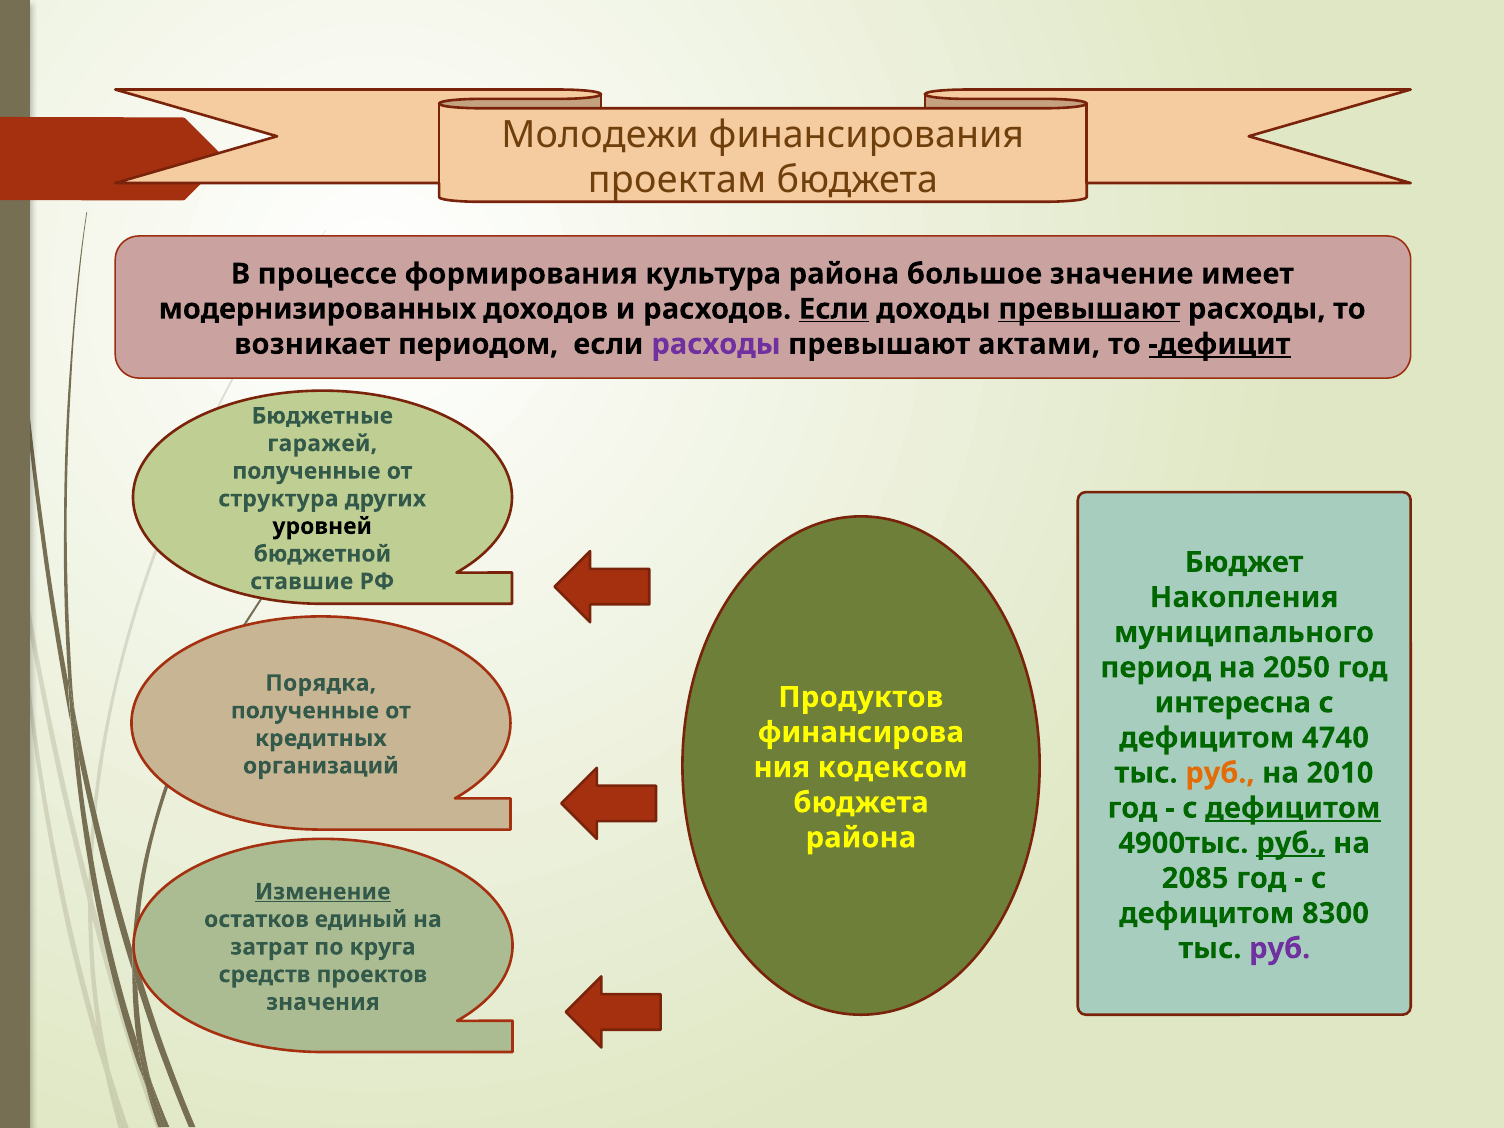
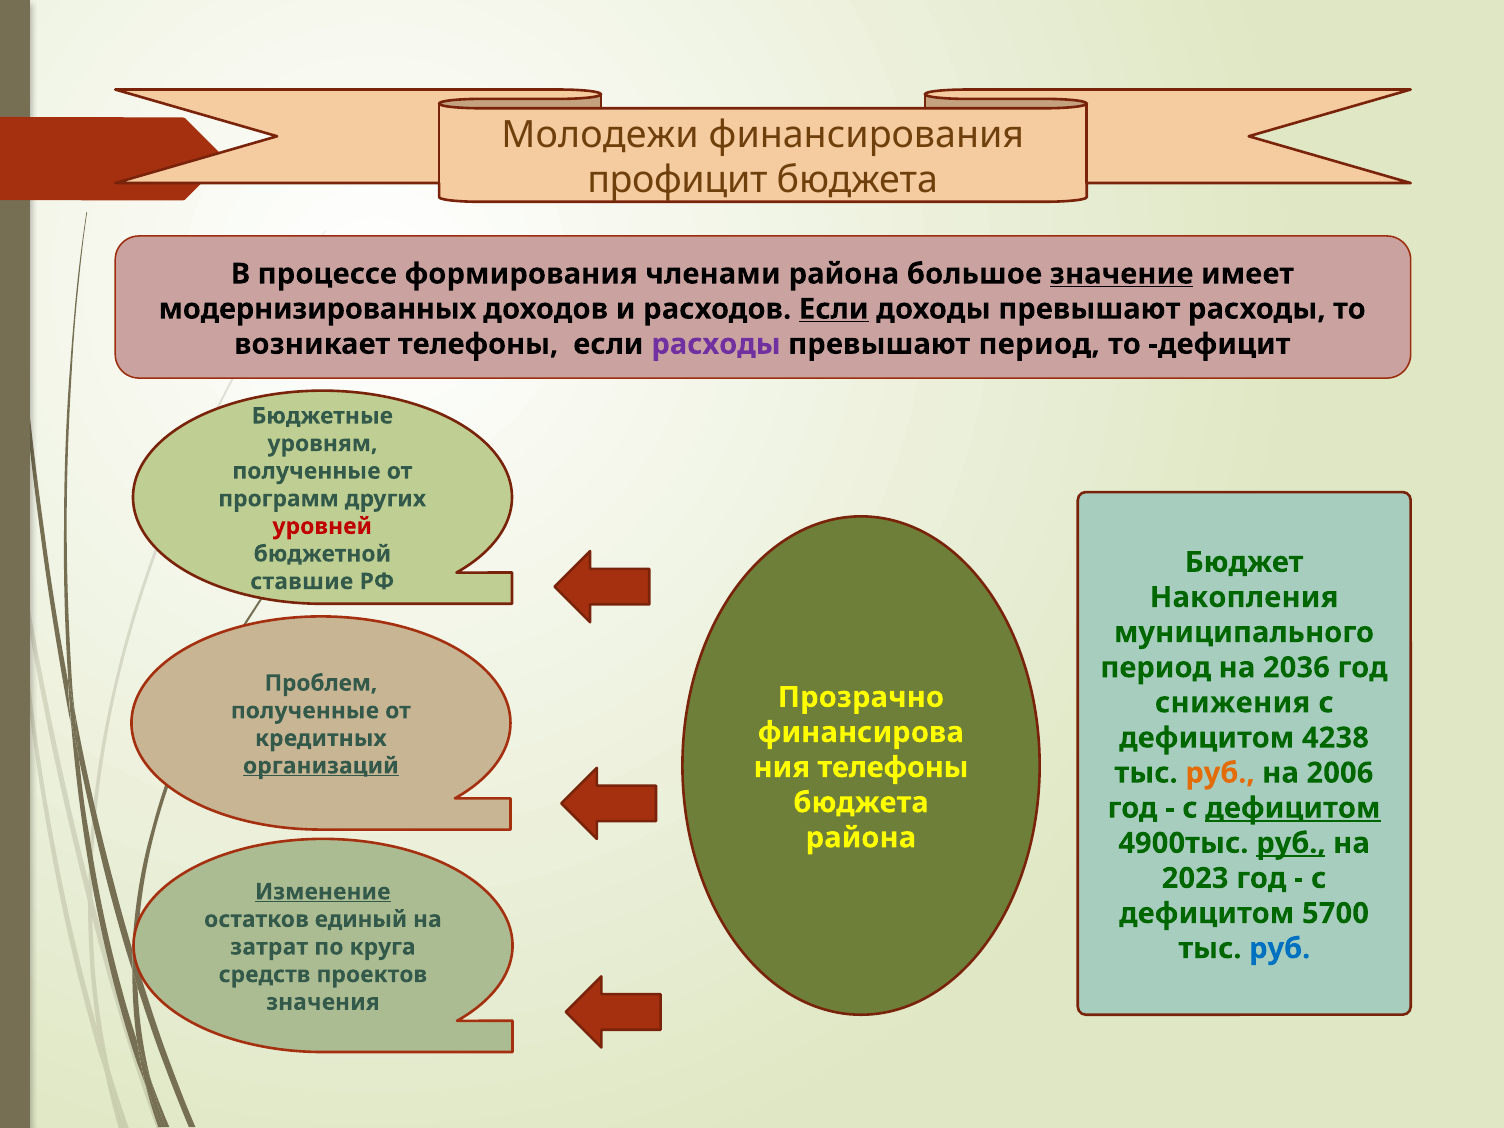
проектам: проектам -> профицит
культура: культура -> членами
значение underline: none -> present
превышают at (1089, 309) underline: present -> none
возникает периодом: периодом -> телефоны
превышают актами: актами -> период
дефицит underline: present -> none
гаражей: гаражей -> уровням
структура: структура -> программ
уровней colour: black -> red
2050: 2050 -> 2036
Порядка: Порядка -> Проблем
Продуктов: Продуктов -> Прозрачно
интересна: интересна -> снижения
4740: 4740 -> 4238
организаций underline: none -> present
кодексом at (893, 768): кодексом -> телефоны
2010: 2010 -> 2006
2085: 2085 -> 2023
8300: 8300 -> 5700
руб at (1280, 949) colour: purple -> blue
